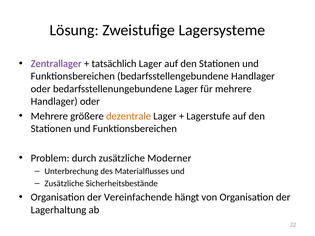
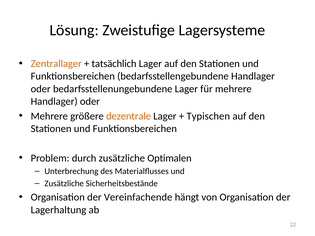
Zentrallager colour: purple -> orange
Lagerstufe: Lagerstufe -> Typischen
Moderner: Moderner -> Optimalen
